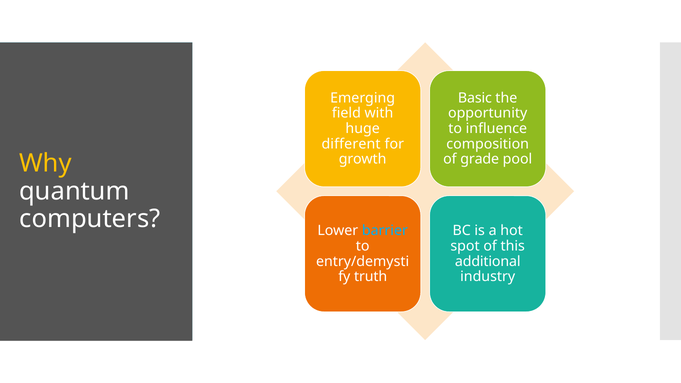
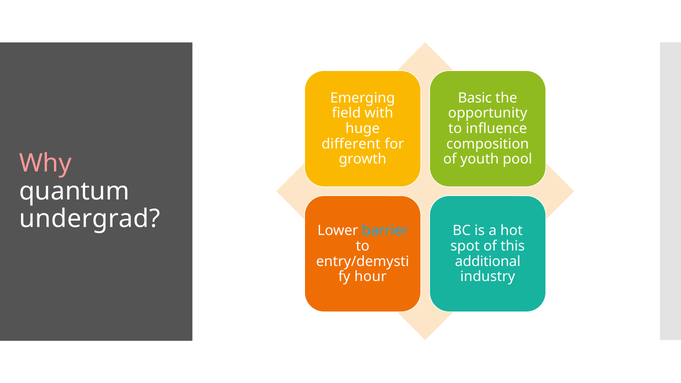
grade: grade -> youth
Why colour: yellow -> pink
computers: computers -> undergrad
truth: truth -> hour
